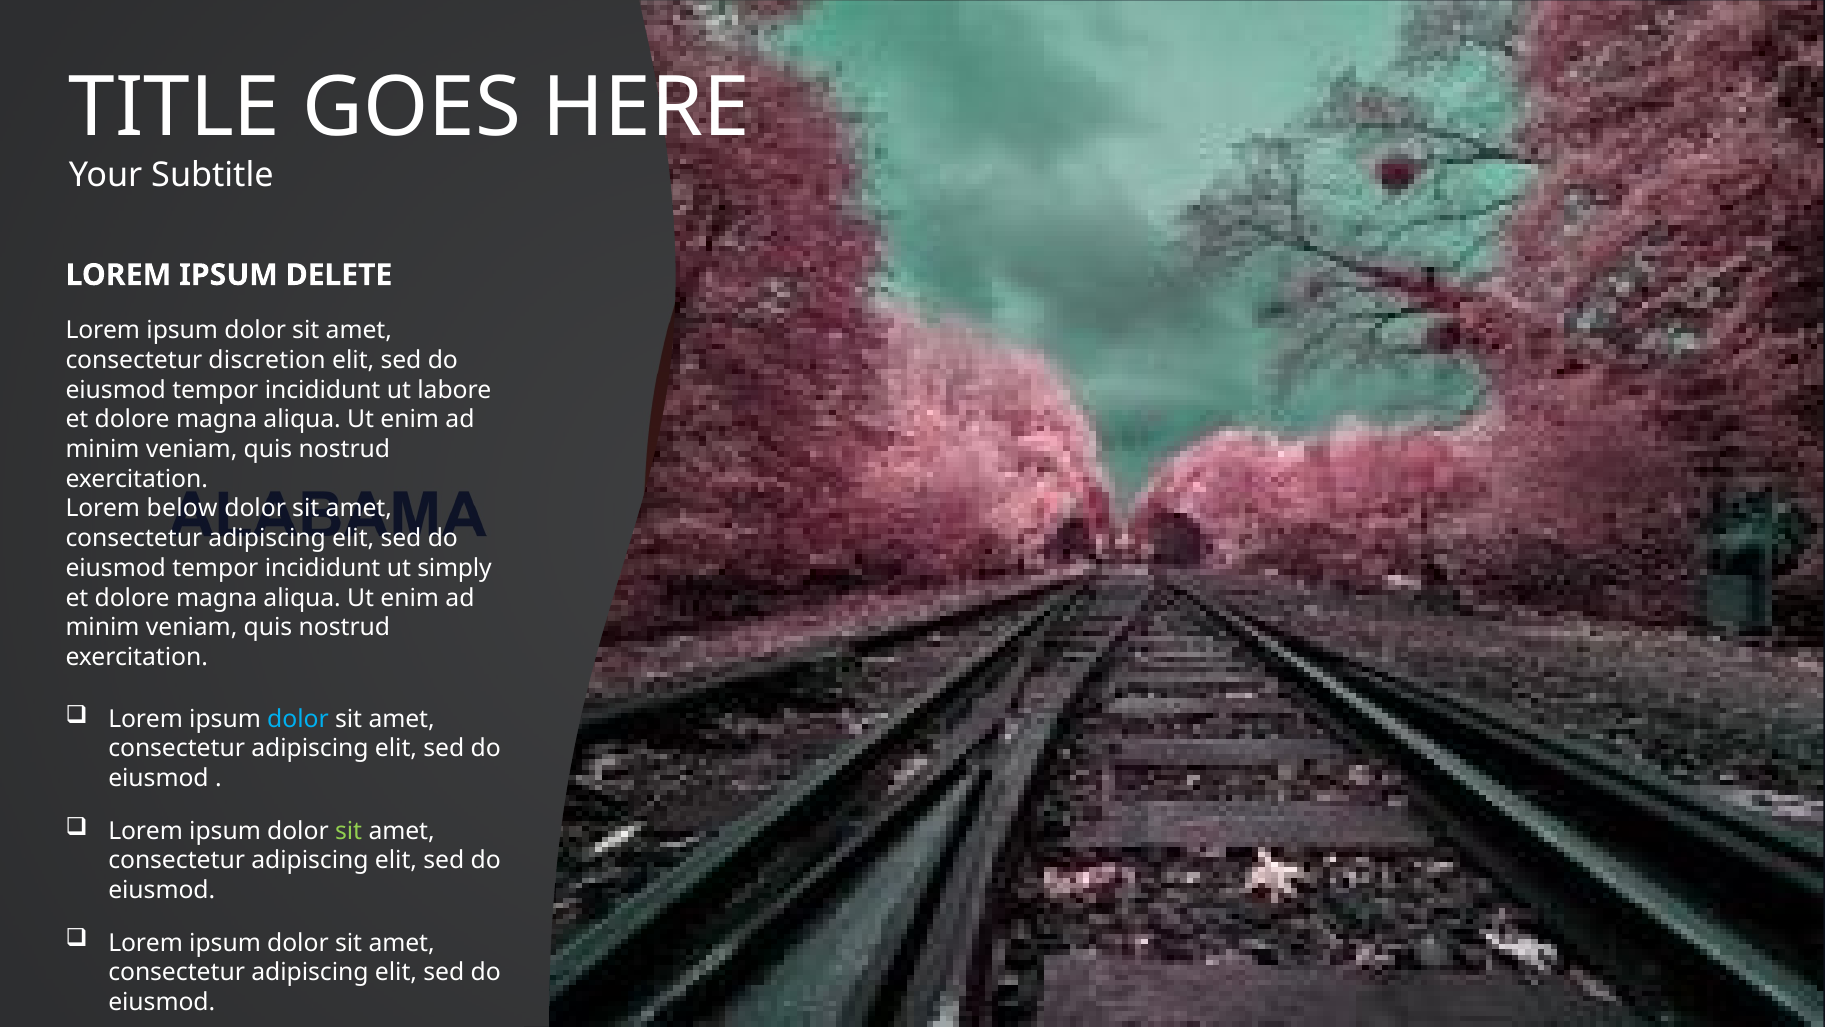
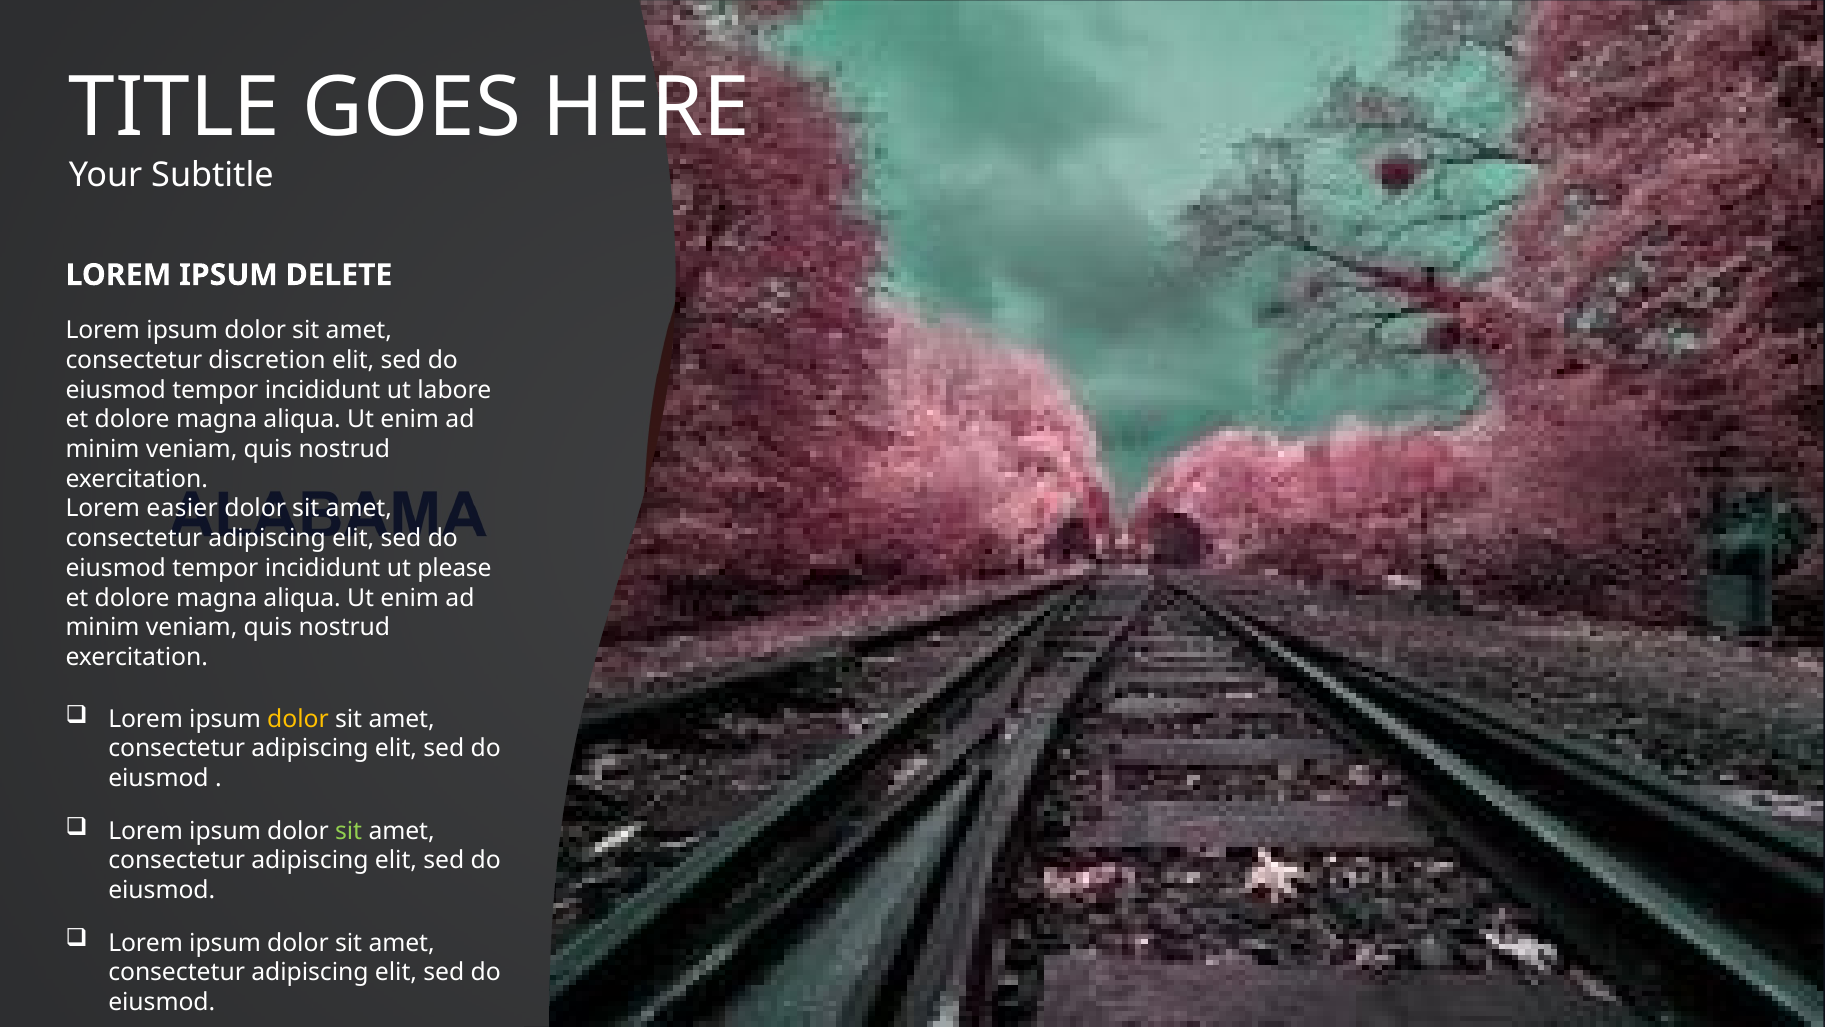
below: below -> easier
simply: simply -> please
dolor at (298, 719) colour: light blue -> yellow
